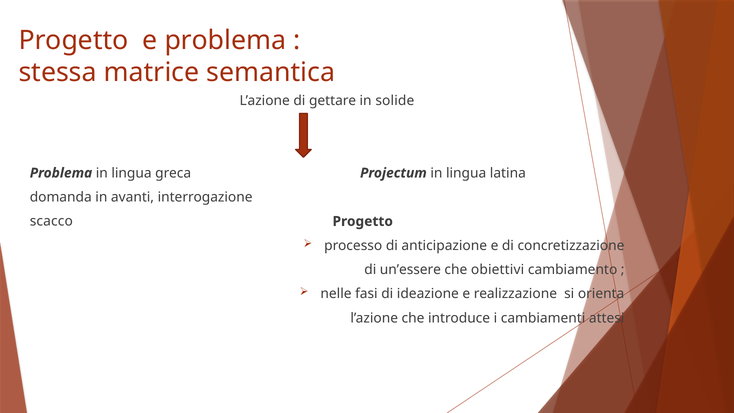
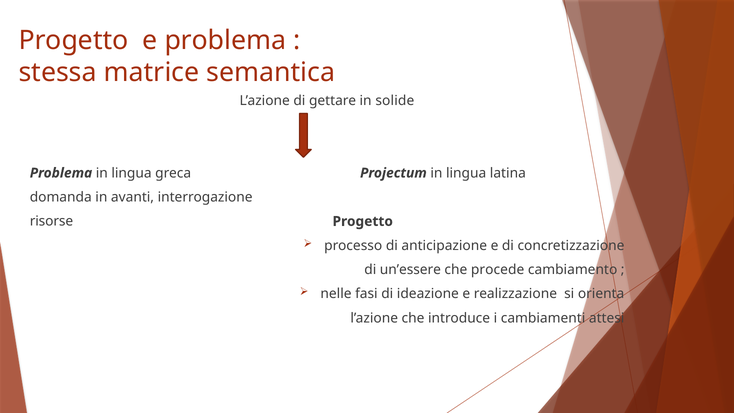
scacco: scacco -> risorse
obiettivi: obiettivi -> procede
